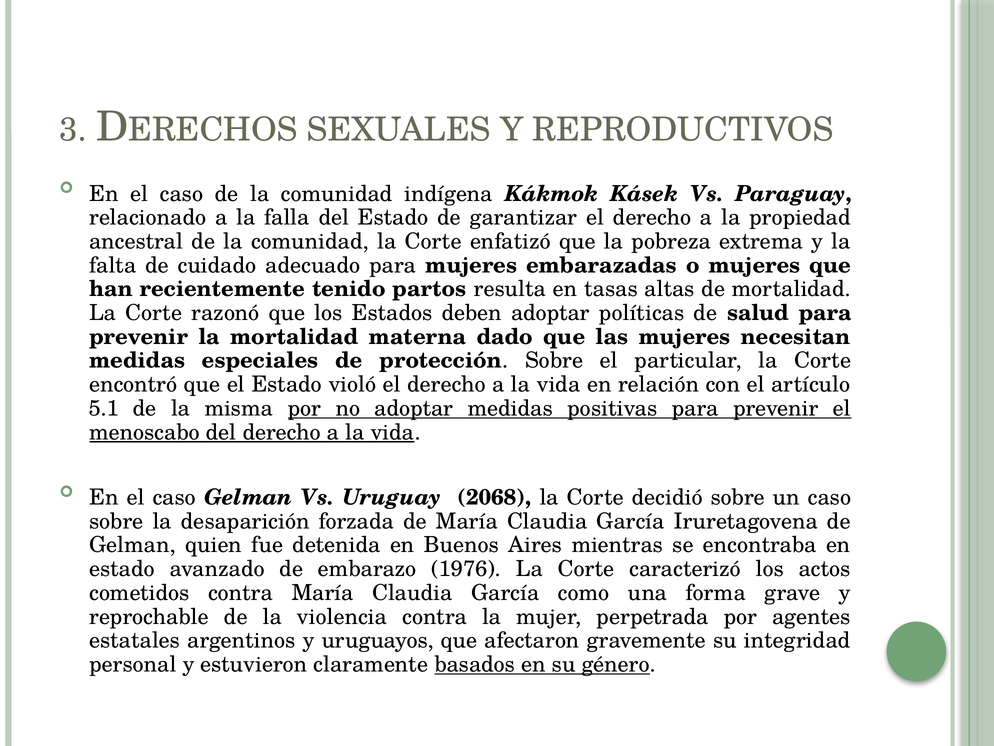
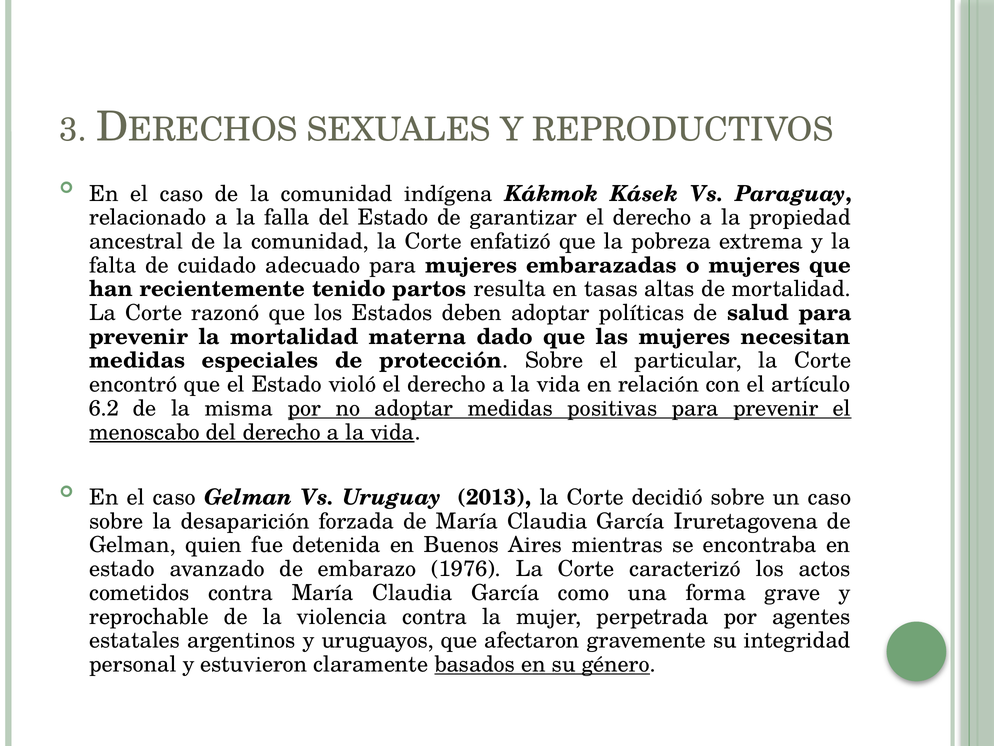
5.1: 5.1 -> 6.2
2068: 2068 -> 2013
